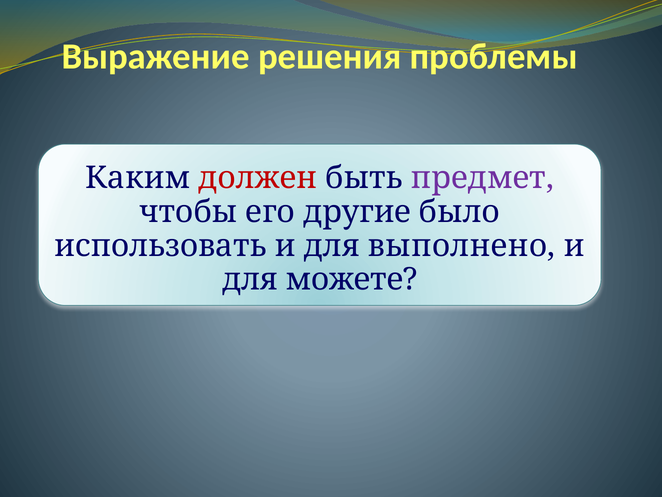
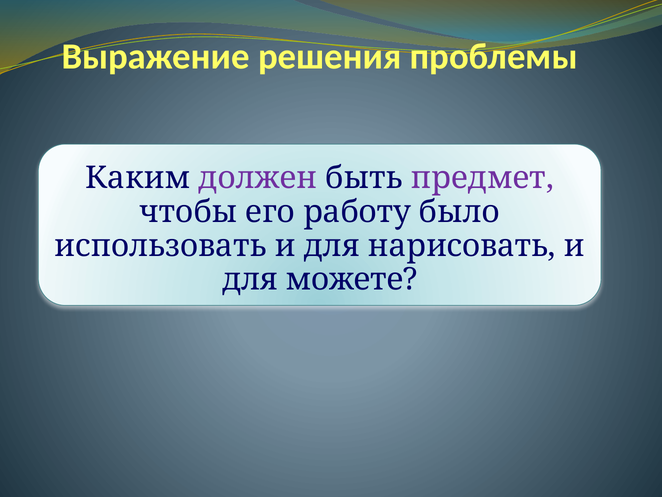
должен colour: red -> purple
другие: другие -> работу
выполнено: выполнено -> нарисовать
